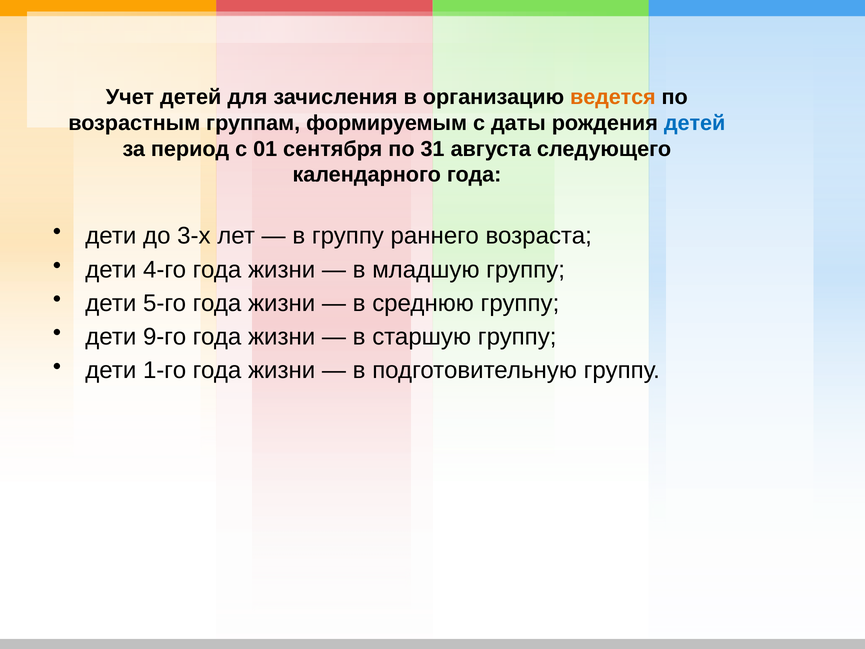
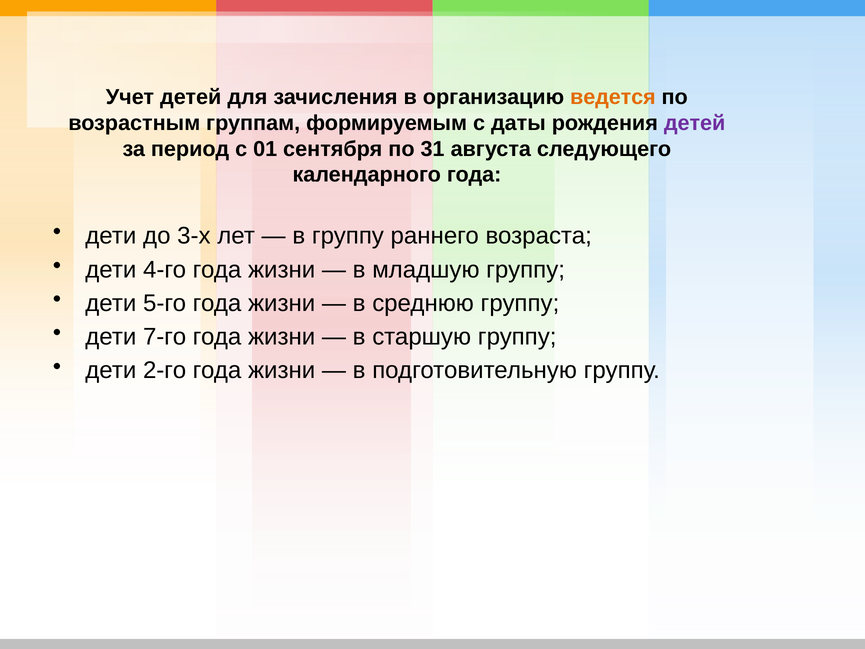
детей at (695, 123) colour: blue -> purple
9-го: 9-го -> 7-го
1-го: 1-го -> 2-го
